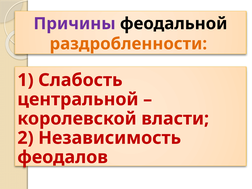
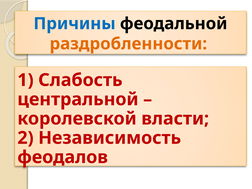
Причины colour: purple -> blue
